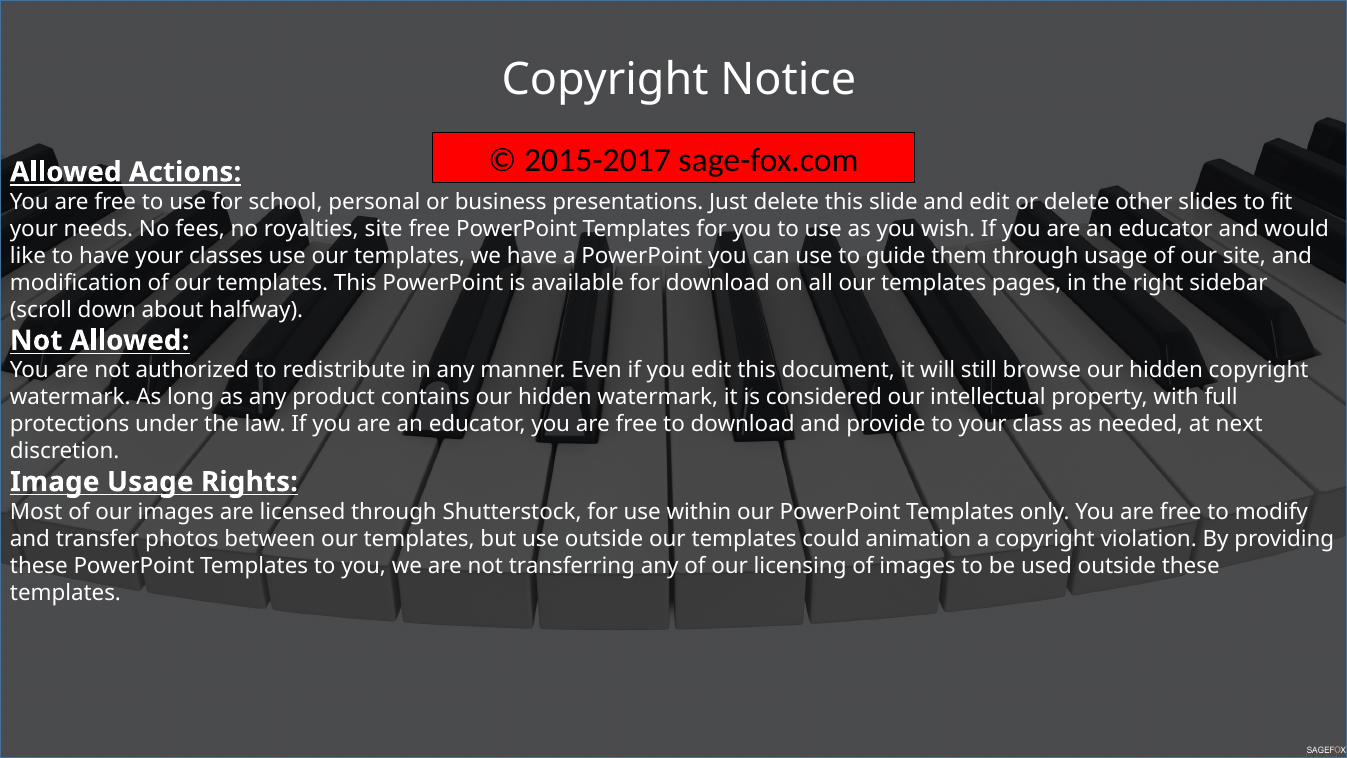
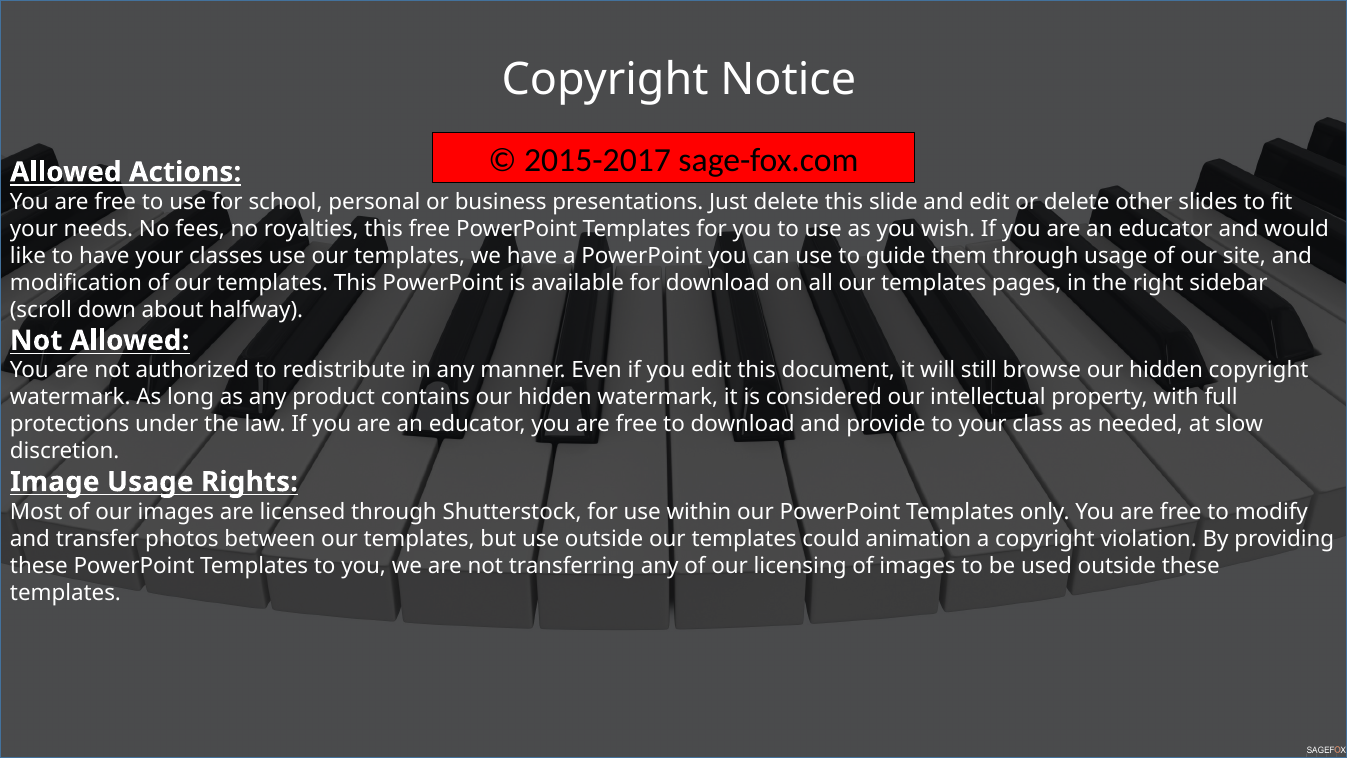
royalties site: site -> this
next: next -> slow
